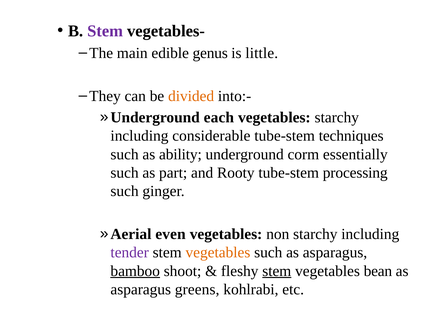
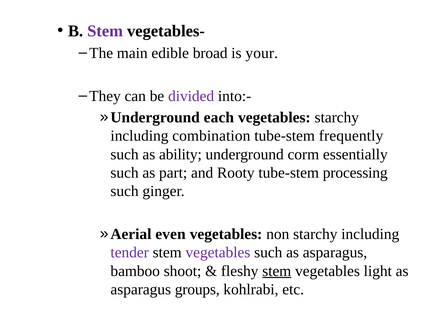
genus: genus -> broad
little: little -> your
divided colour: orange -> purple
considerable: considerable -> combination
techniques: techniques -> frequently
vegetables at (218, 252) colour: orange -> purple
bamboo underline: present -> none
bean: bean -> light
greens: greens -> groups
